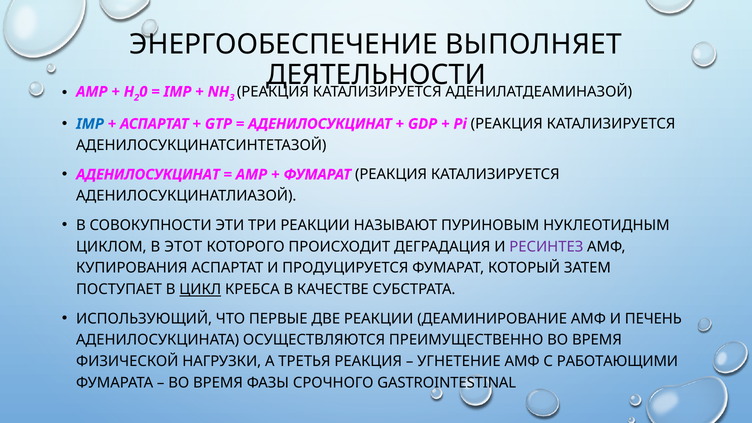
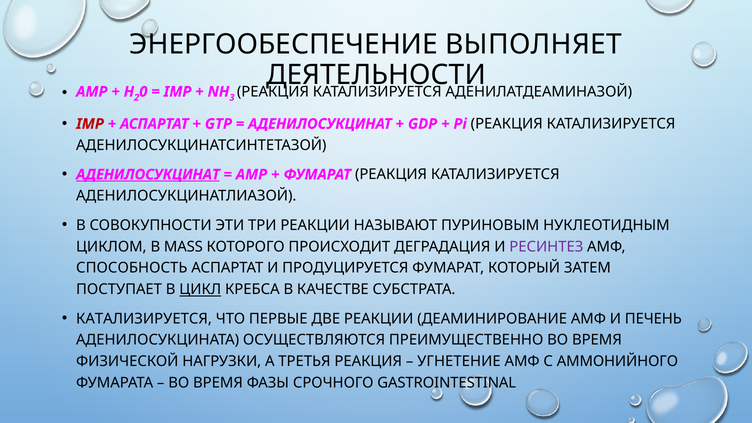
IMP at (90, 124) colour: blue -> red
АДЕНИЛОСУКЦИНАТ at (148, 175) underline: none -> present
ЭТОТ: ЭТОТ -> MASS
КУПИРОВАНИЯ: КУПИРОВАНИЯ -> СПОСОБНОСТЬ
ИСПОЛЬЗУЮЩИЙ at (144, 319): ИСПОЛЬЗУЮЩИЙ -> КАТАЛИЗИРУЕТСЯ
РАБОТАЮЩИМИ: РАБОТАЮЩИМИ -> АММОНИЙНОГО
